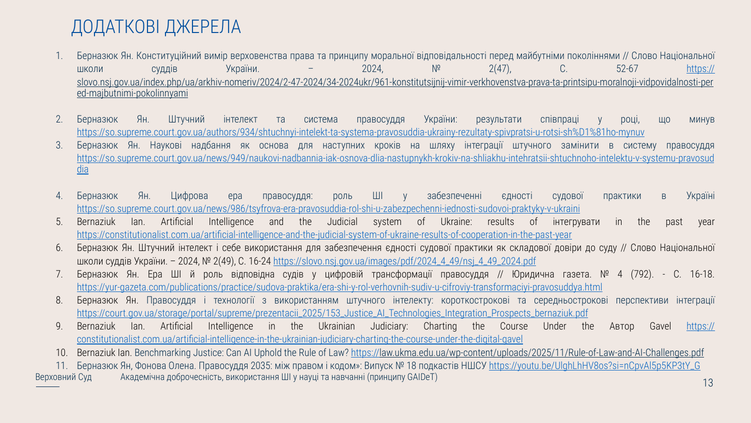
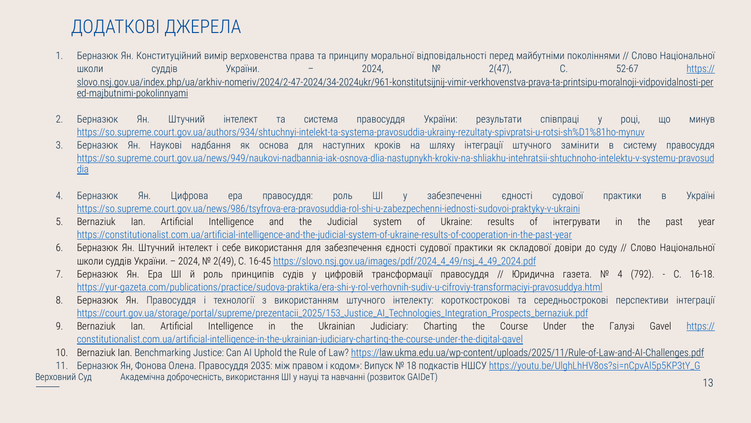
16-24: 16-24 -> 16-45
відповідна: відповідна -> принципів
Автор: Автор -> Галузі
навчанні принципу: принципу -> розвиток
